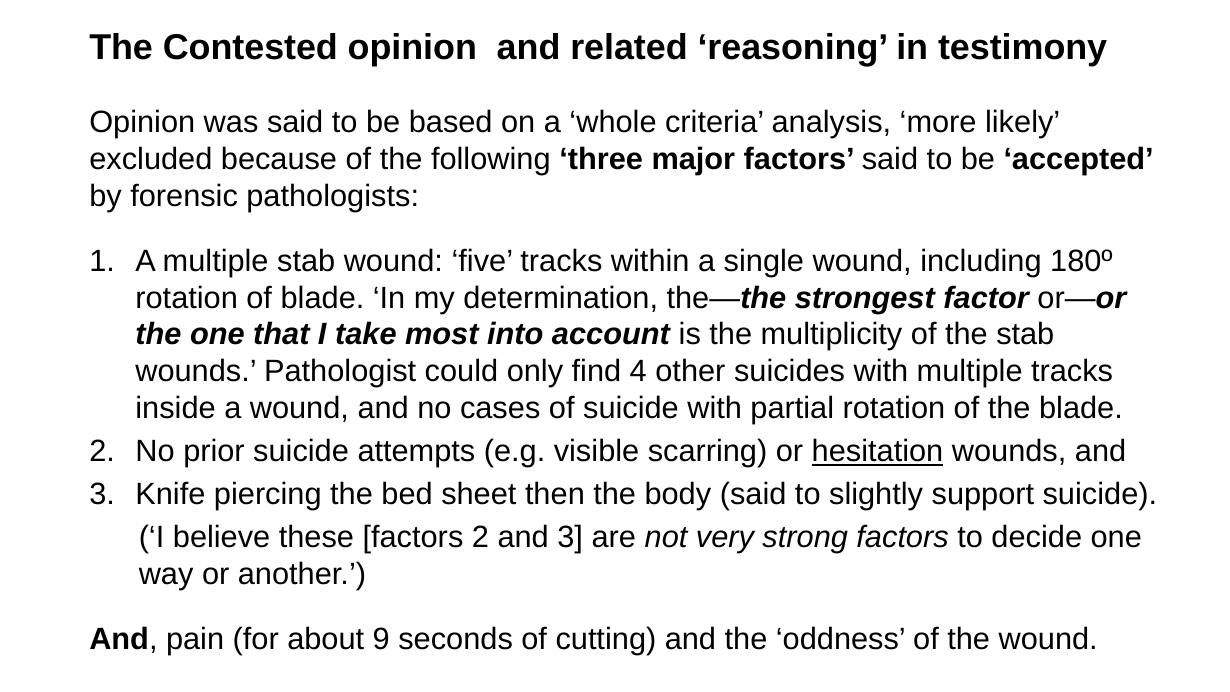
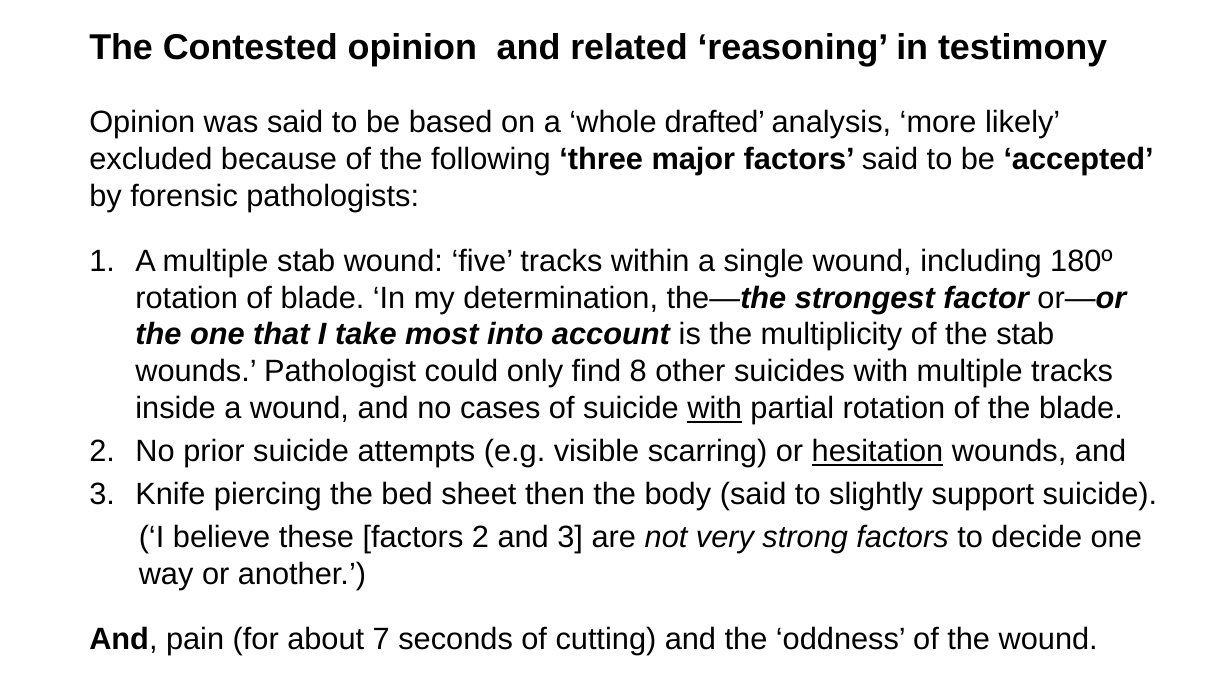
criteria: criteria -> drafted
4: 4 -> 8
with at (715, 409) underline: none -> present
9: 9 -> 7
